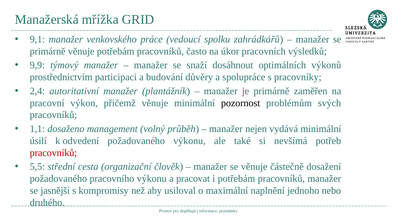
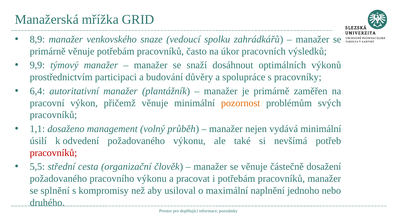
9,1: 9,1 -> 8,9
práce: práce -> snaze
2,4: 2,4 -> 6,4
pozornost colour: black -> orange
jasnější: jasnější -> splnění
